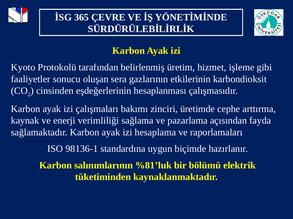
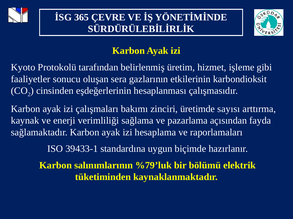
cephe: cephe -> sayısı
98136-1: 98136-1 -> 39433-1
%81’luk: %81’luk -> %79’luk
